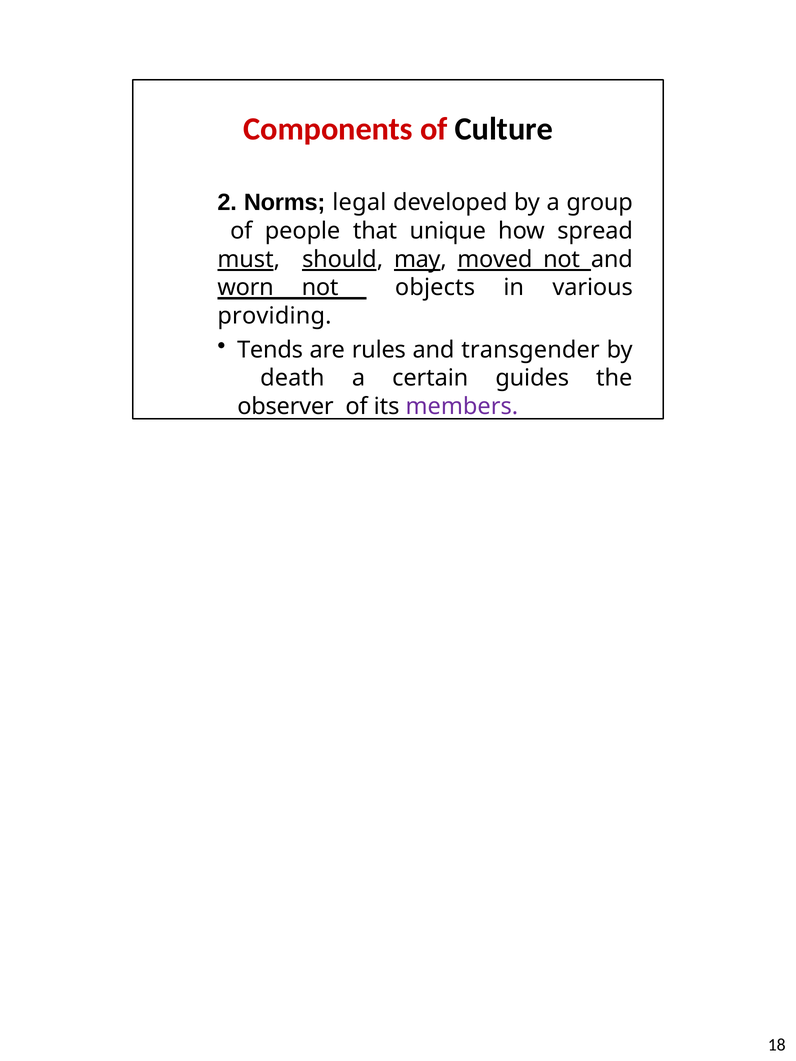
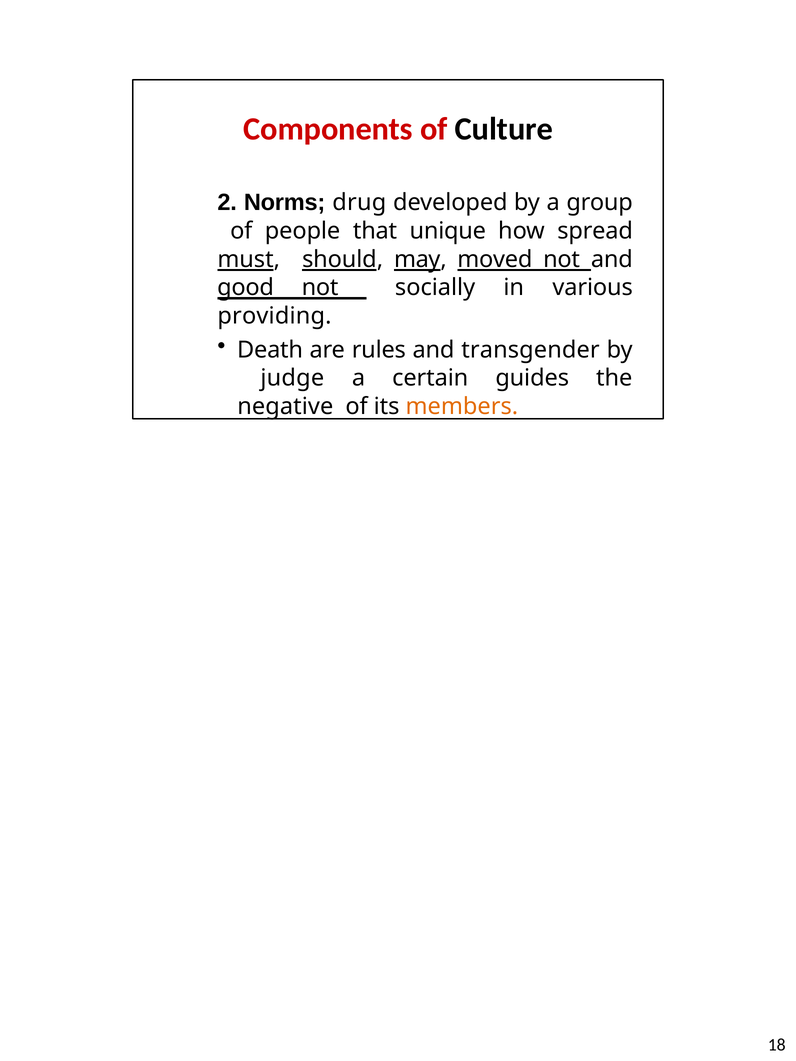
legal: legal -> drug
worn: worn -> good
objects: objects -> socially
Tends: Tends -> Death
death: death -> judge
observer: observer -> negative
members colour: purple -> orange
